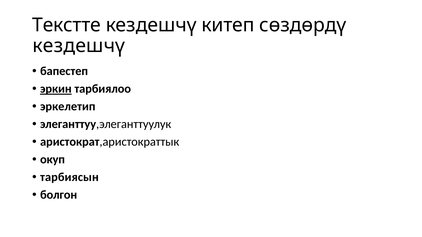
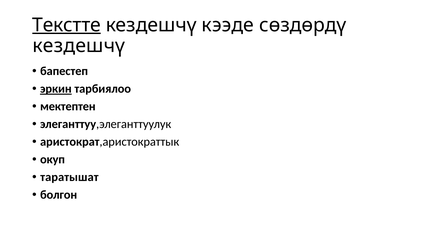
Текстте underline: none -> present
китеп: китеп -> кээде
эркелетип: эркелетип -> мектептен
тарбиясын: тарбиясын -> таратышат
